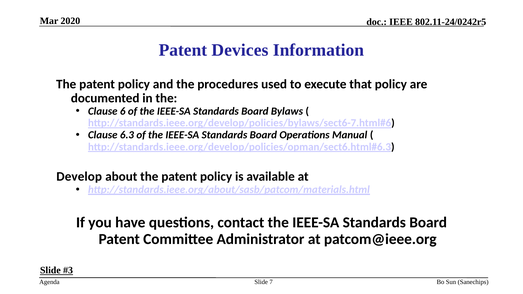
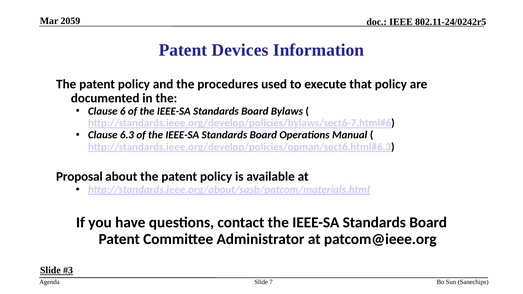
2020: 2020 -> 2059
Develop: Develop -> Proposal
